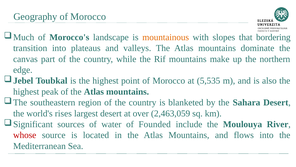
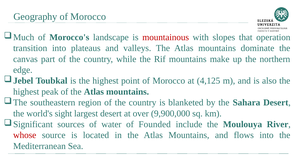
mountainous colour: orange -> red
bordering: bordering -> operation
5,535: 5,535 -> 4,125
rises: rises -> sight
2,463,059: 2,463,059 -> 9,900,000
